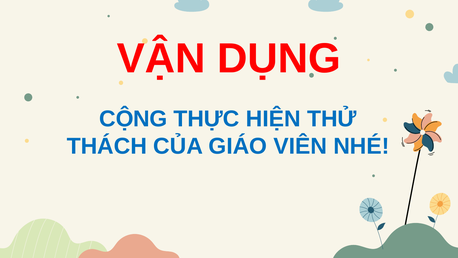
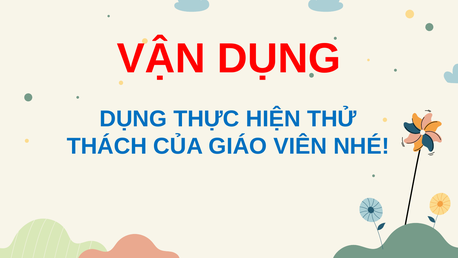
CỘNG at (133, 119): CỘNG -> DỤNG
